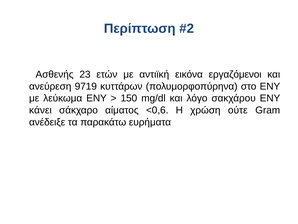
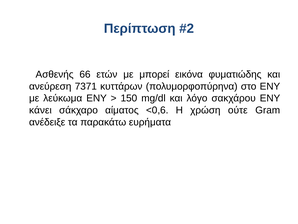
23: 23 -> 66
αντιϊκή: αντιϊκή -> μπορεί
εργαζόμενοι: εργαζόμενοι -> φυματιώδης
9719: 9719 -> 7371
